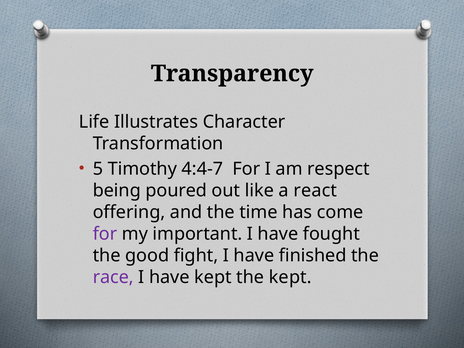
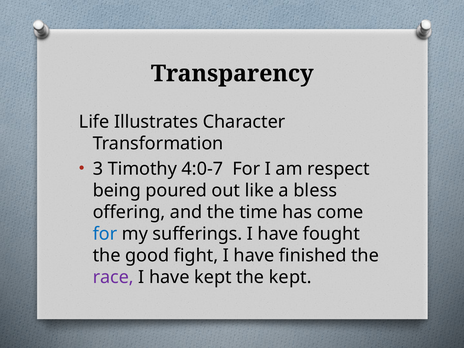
5: 5 -> 3
4:4-7: 4:4-7 -> 4:0-7
react: react -> bless
for at (105, 234) colour: purple -> blue
important: important -> sufferings
